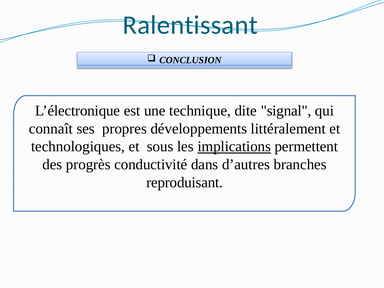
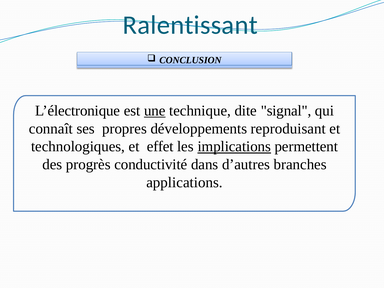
une underline: none -> present
littéralement: littéralement -> reproduisant
sous: sous -> effet
reproduisant: reproduisant -> applications
